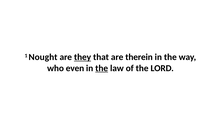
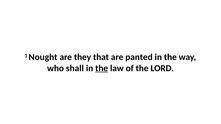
they underline: present -> none
therein: therein -> panted
even: even -> shall
